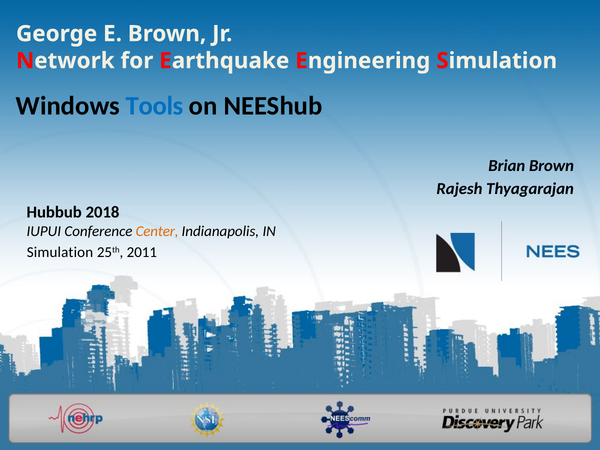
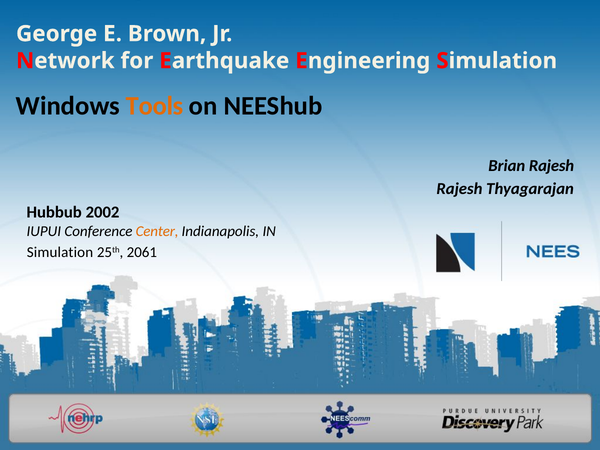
Tools colour: blue -> orange
Brian Brown: Brown -> Rajesh
2018: 2018 -> 2002
2011: 2011 -> 2061
